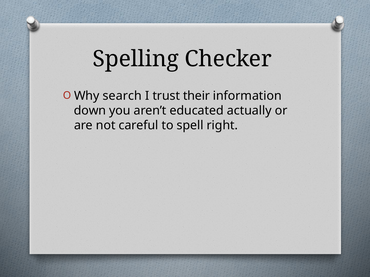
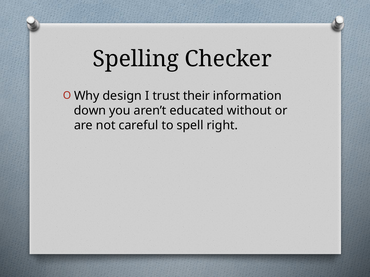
search: search -> design
actually: actually -> without
